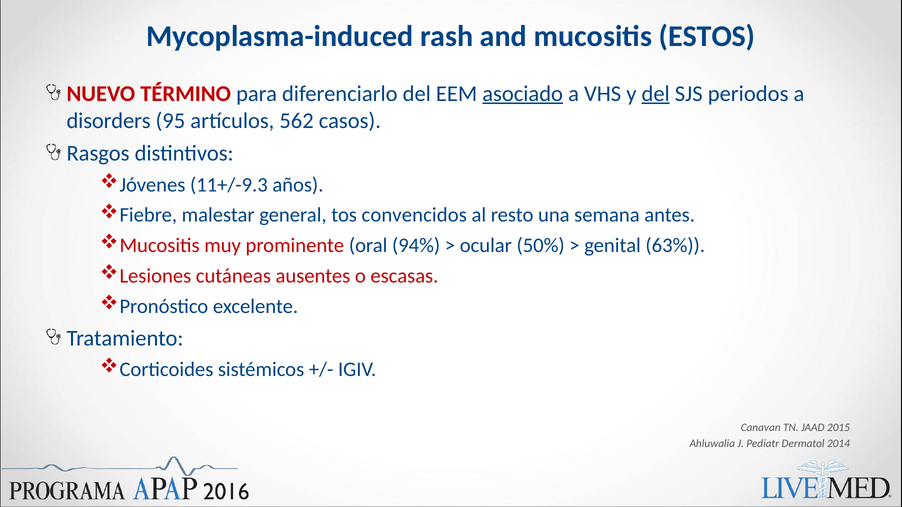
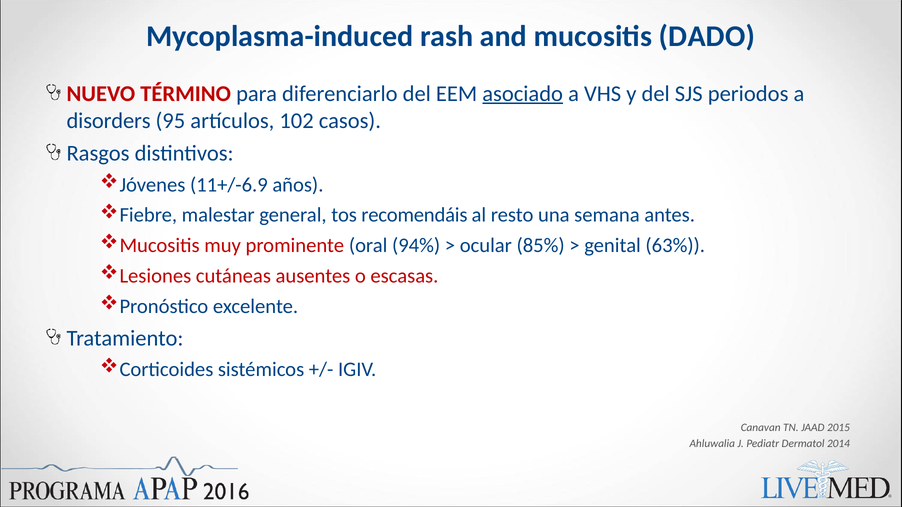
ESTOS: ESTOS -> DADO
del at (656, 94) underline: present -> none
562: 562 -> 102
11+/-9.3: 11+/-9.3 -> 11+/-6.9
convencidos: convencidos -> recomendáis
50%: 50% -> 85%
